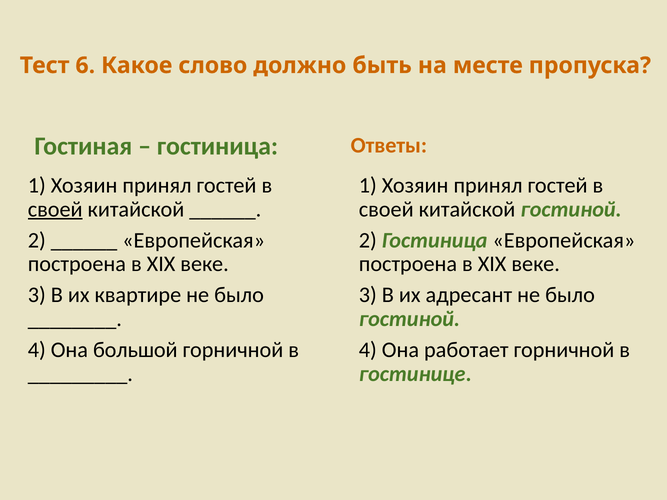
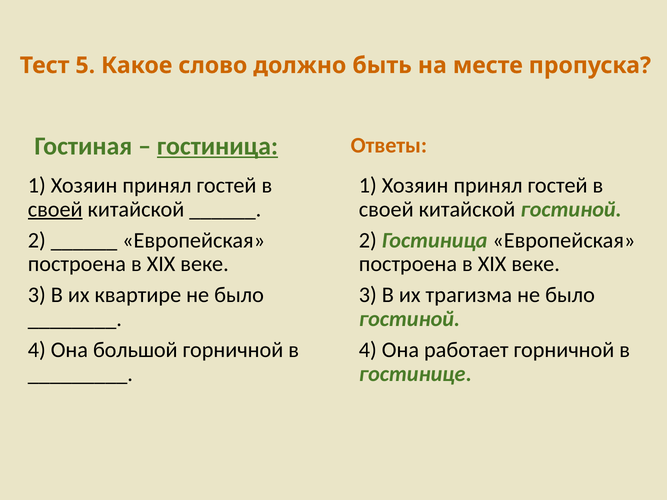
6: 6 -> 5
гостиница at (218, 146) underline: none -> present
адресант: адресант -> трагизма
